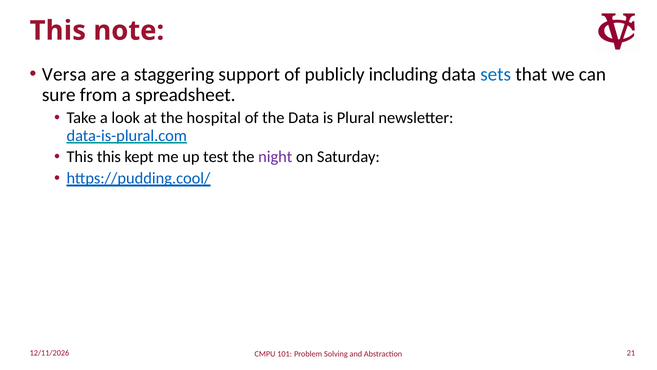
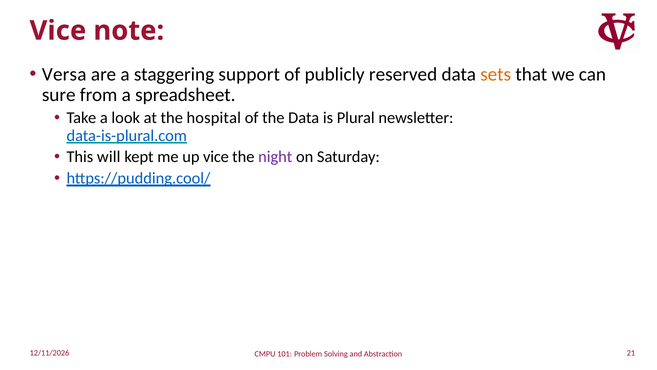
This at (58, 31): This -> Vice
including: including -> reserved
sets colour: blue -> orange
This this: this -> will
up test: test -> vice
